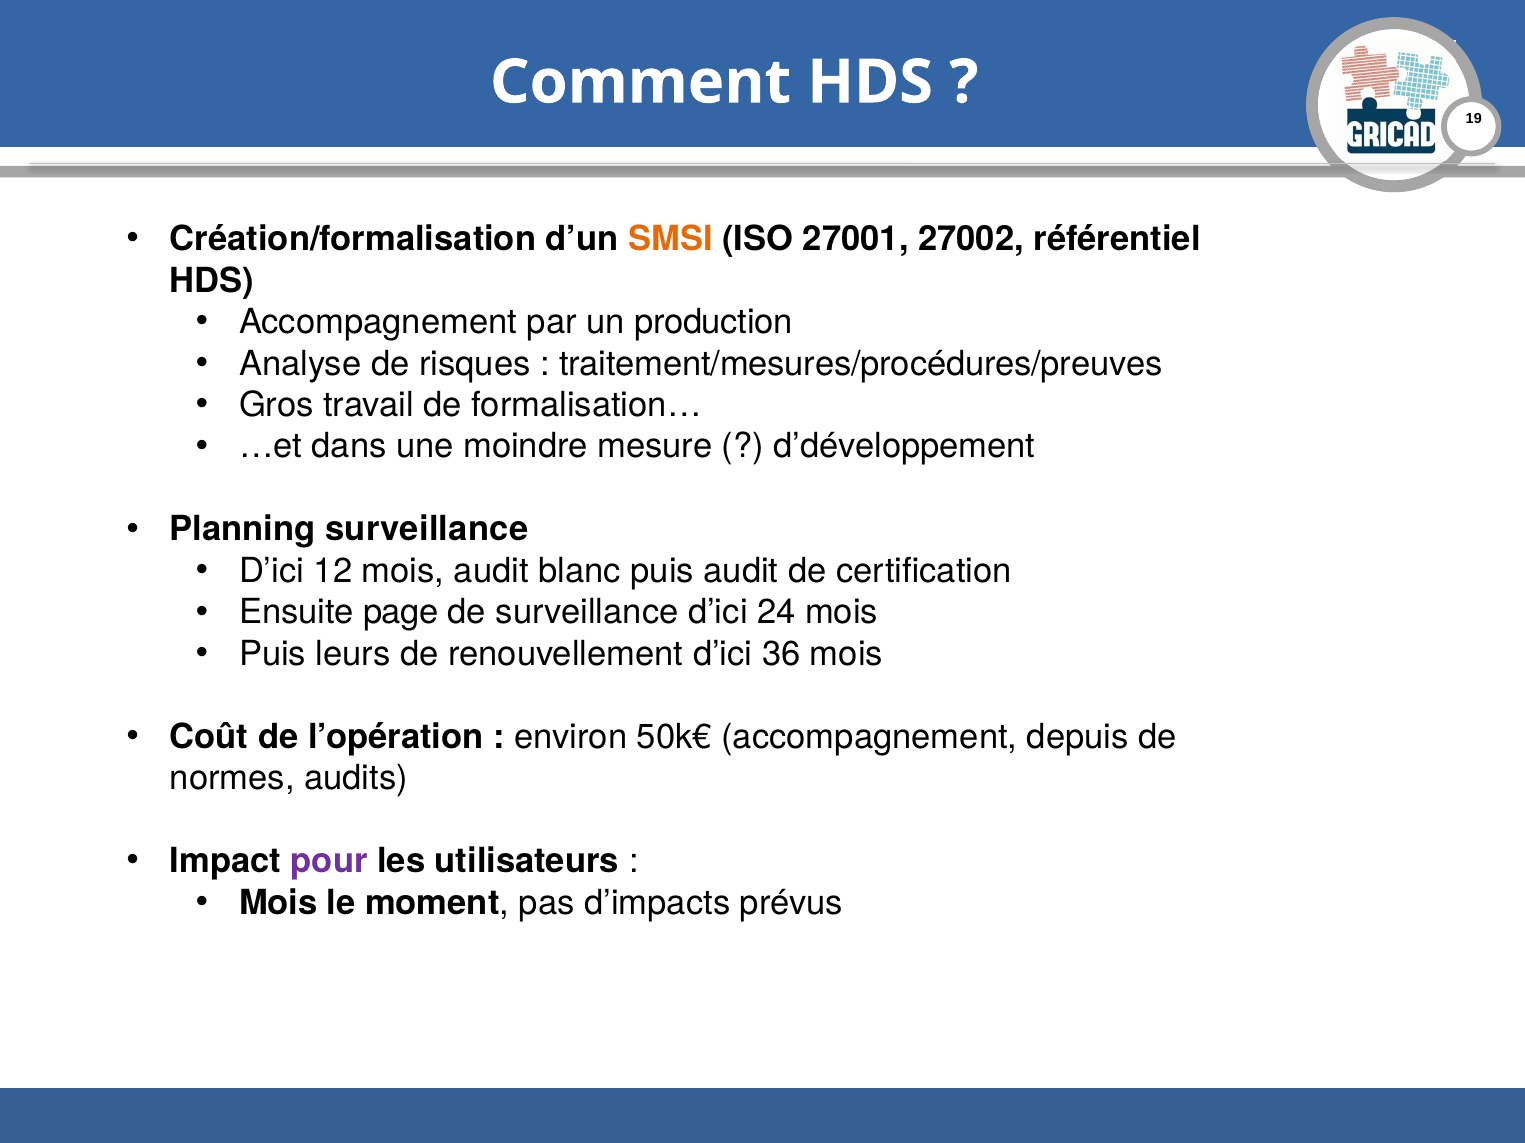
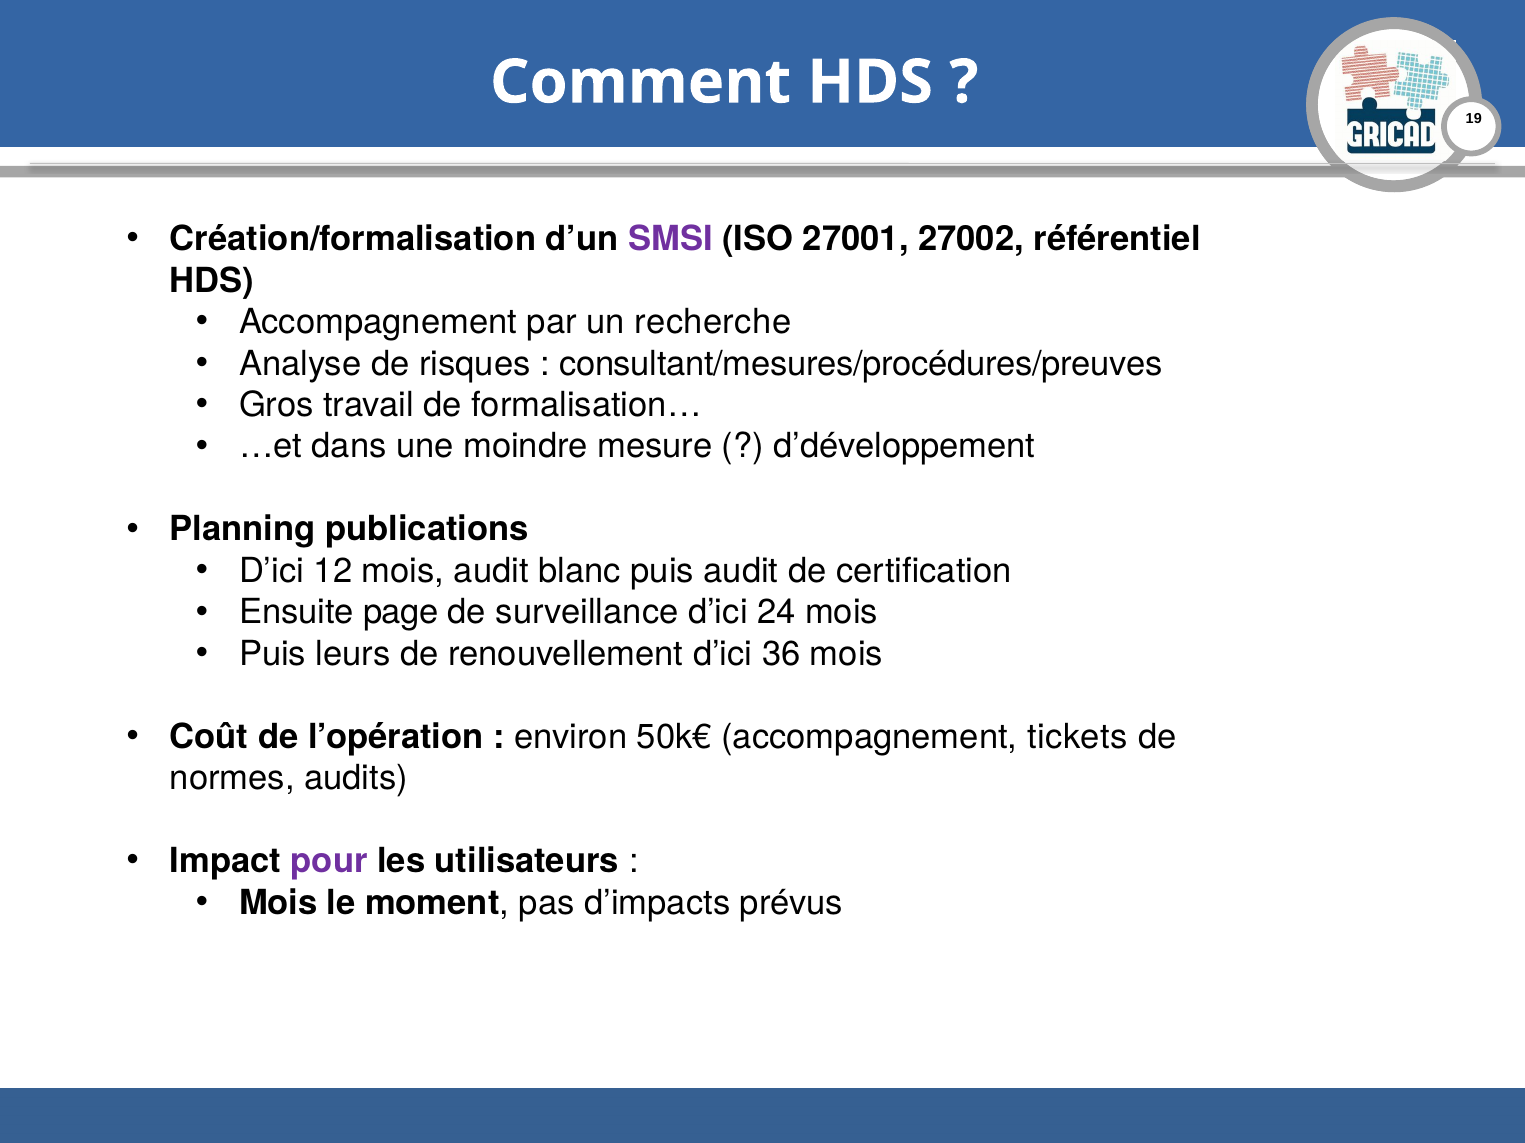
SMSI colour: orange -> purple
production: production -> recherche
traitement/mesures/procédures/preuves: traitement/mesures/procédures/preuves -> consultant/mesures/procédures/preuves
Planning surveillance: surveillance -> publications
depuis: depuis -> tickets
